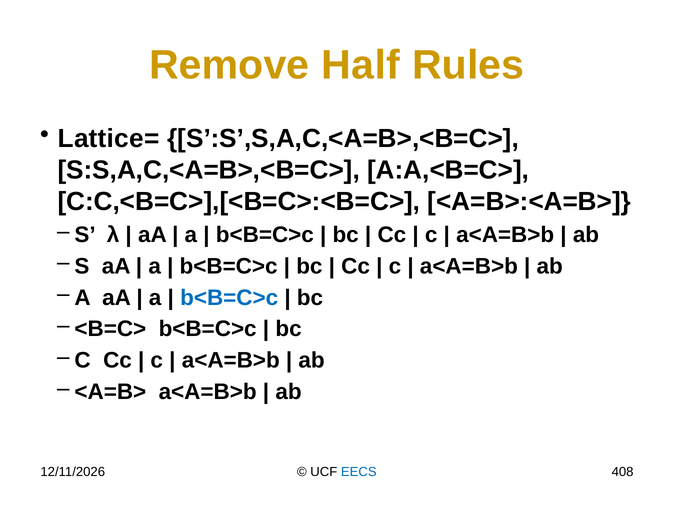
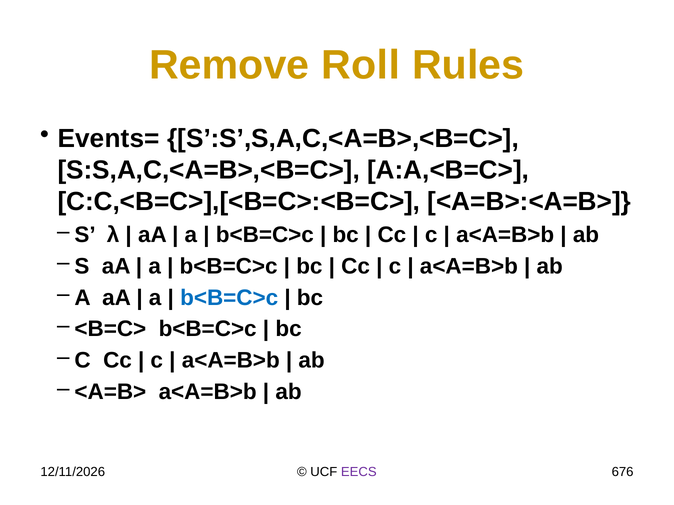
Half: Half -> Roll
Lattice=: Lattice= -> Events=
EECS colour: blue -> purple
408: 408 -> 676
